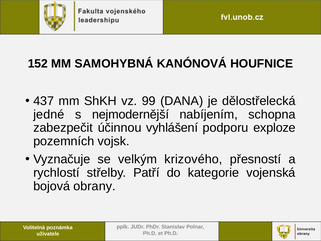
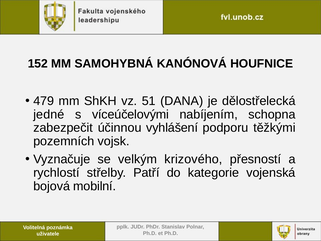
437: 437 -> 479
99: 99 -> 51
nejmodernější: nejmodernější -> víceúčelovými
exploze: exploze -> těžkými
obrany: obrany -> mobilní
